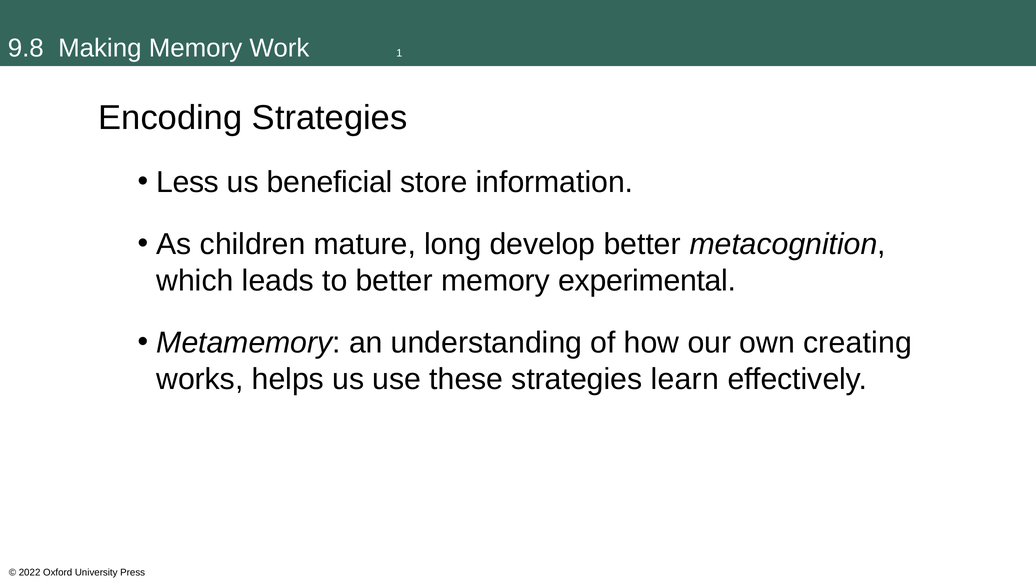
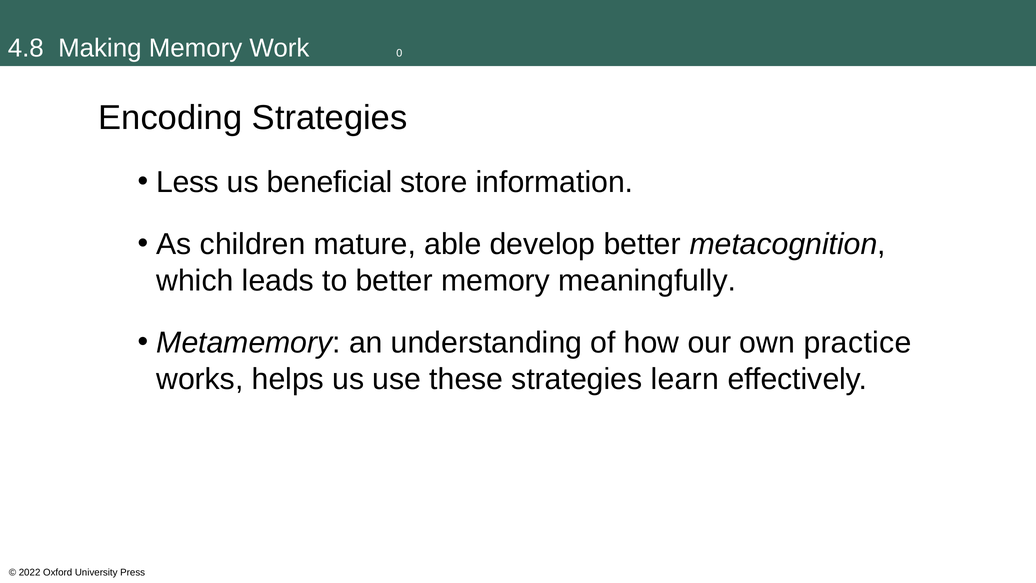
9.8: 9.8 -> 4.8
1: 1 -> 0
long: long -> able
experimental: experimental -> meaningfully
creating: creating -> practice
